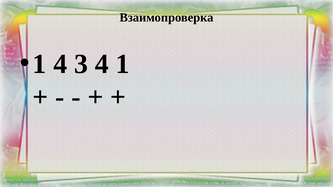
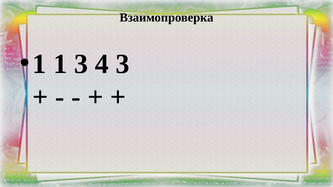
1 4: 4 -> 1
4 1: 1 -> 3
